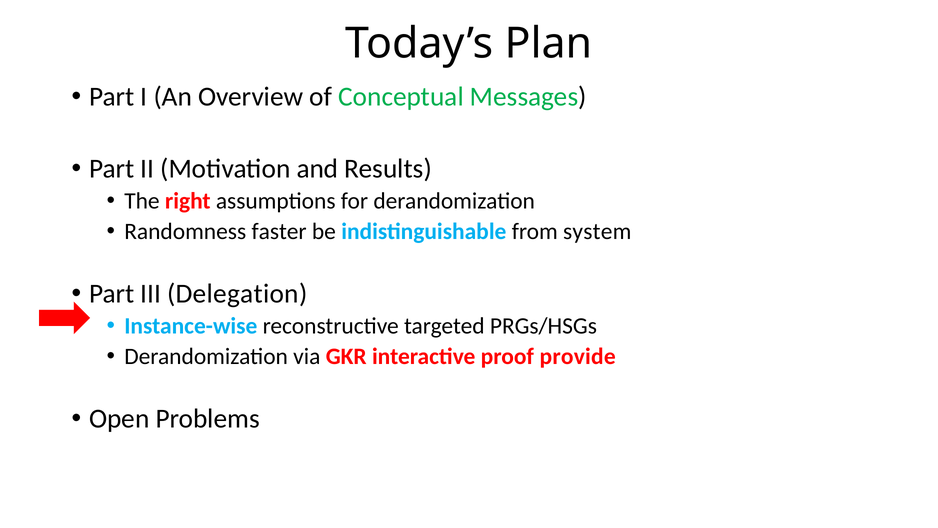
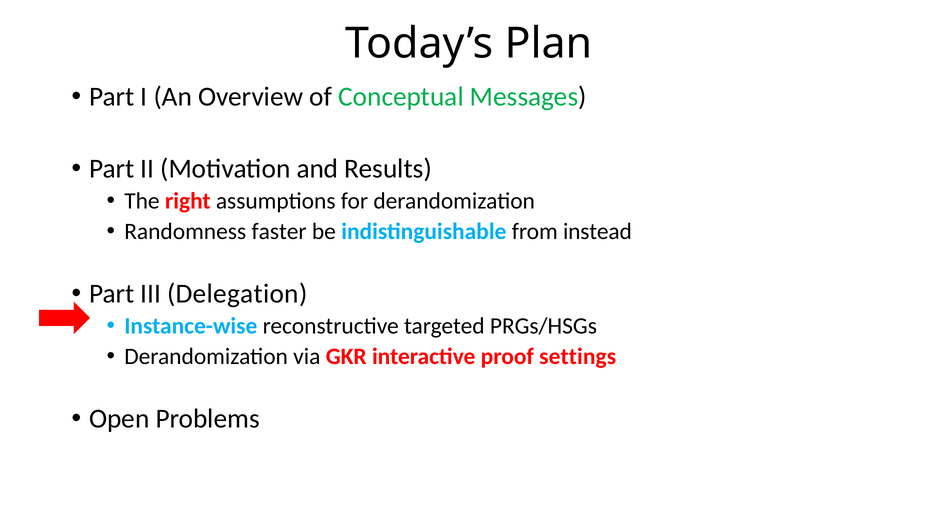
system: system -> instead
provide: provide -> settings
